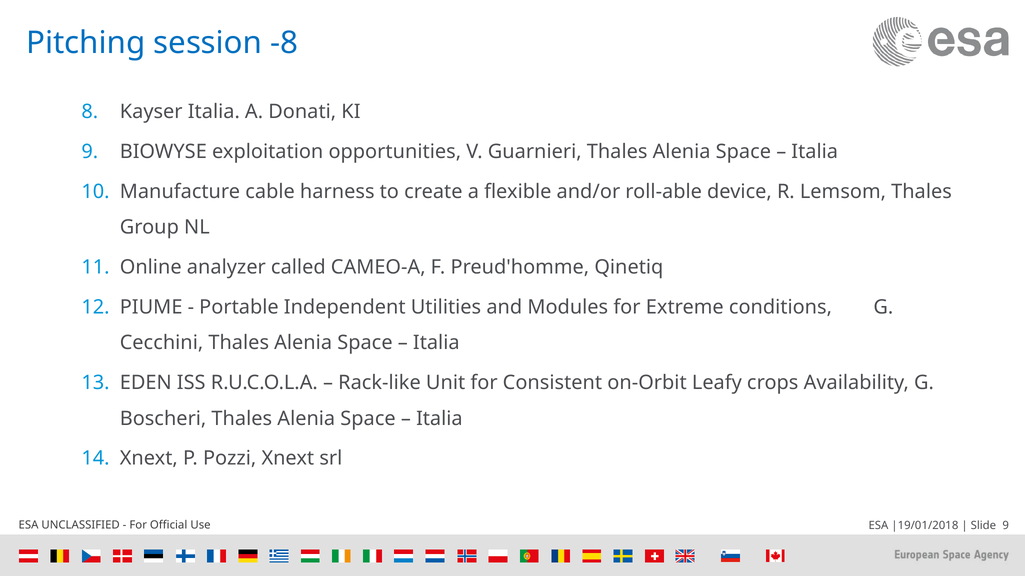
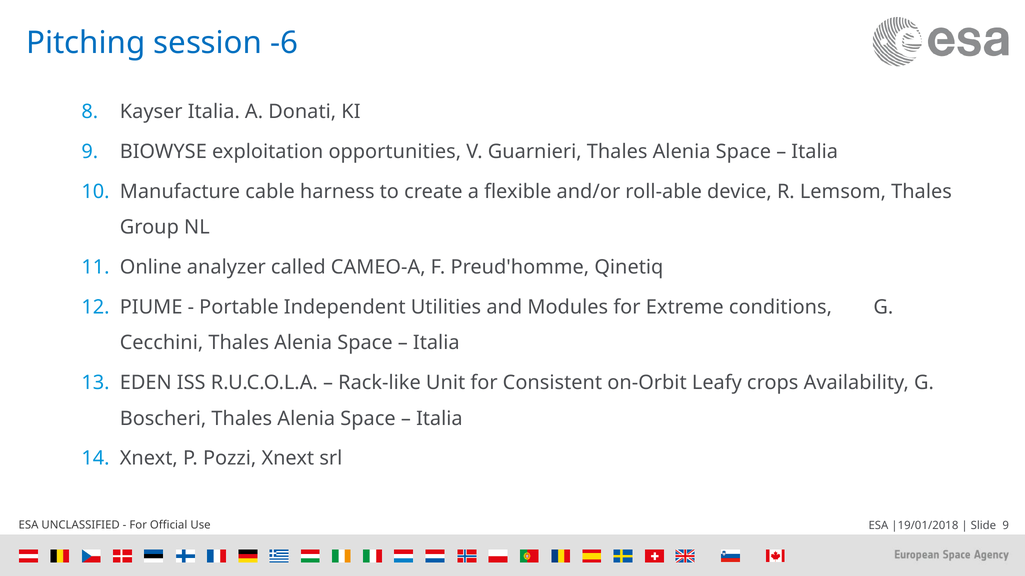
-8: -8 -> -6
